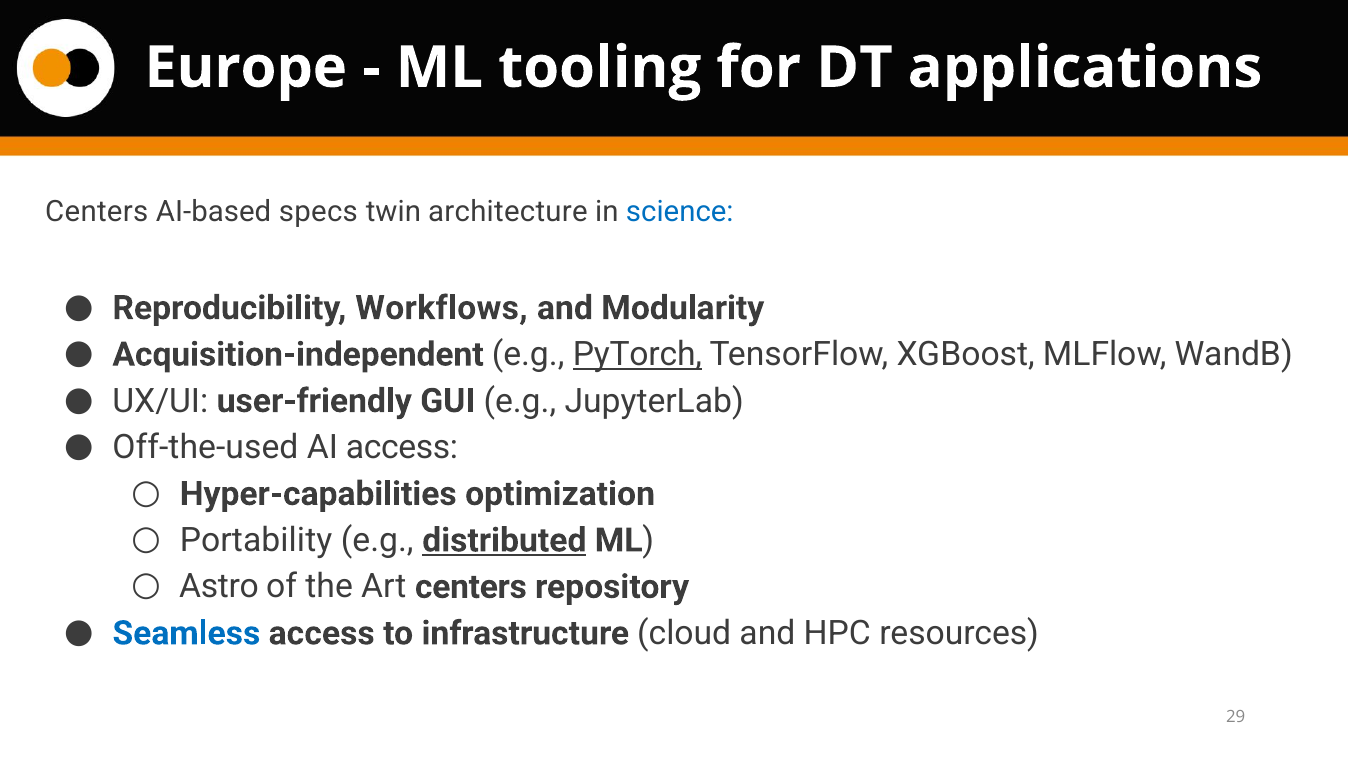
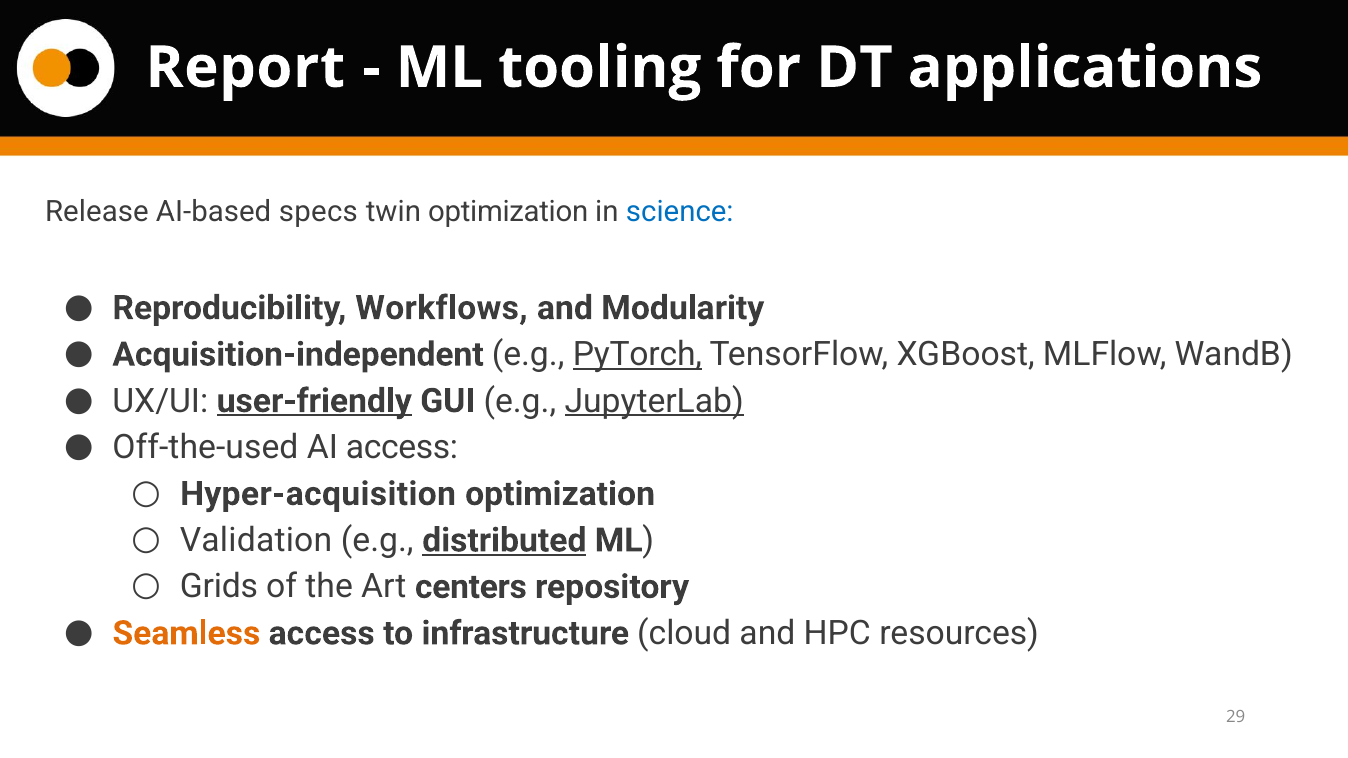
Europe: Europe -> Report
Centers at (97, 212): Centers -> Release
twin architecture: architecture -> optimization
user-friendly underline: none -> present
JupyterLab underline: none -> present
Hyper-capabilities: Hyper-capabilities -> Hyper-acquisition
Portability: Portability -> Validation
Astro: Astro -> Grids
Seamless colour: blue -> orange
